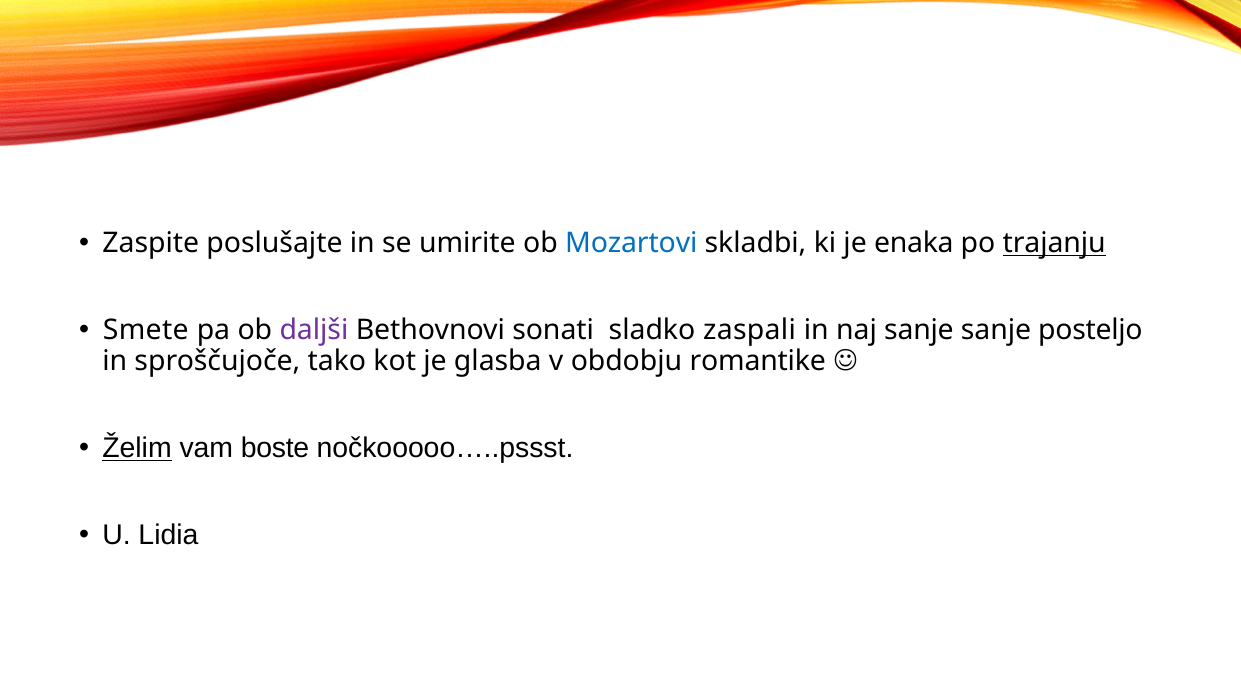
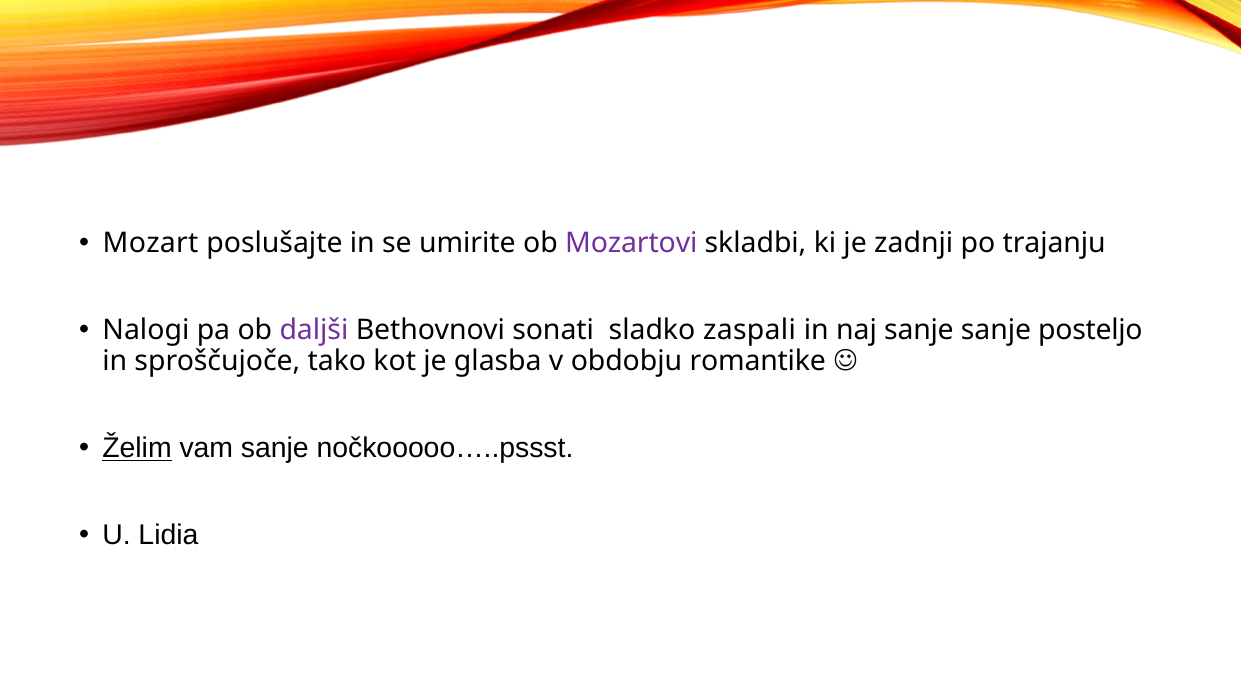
Zaspite: Zaspite -> Mozart
Mozartovi colour: blue -> purple
enaka: enaka -> zadnji
trajanju underline: present -> none
Smete: Smete -> Nalogi
vam boste: boste -> sanje
